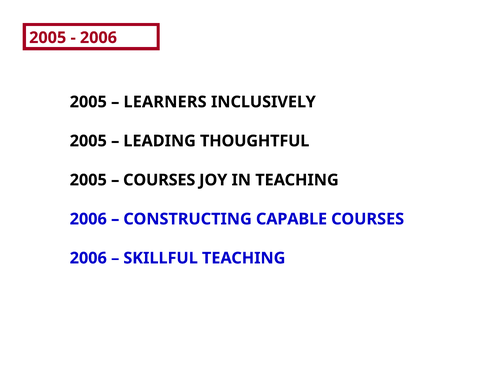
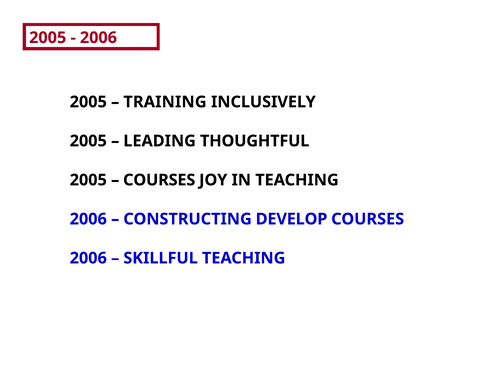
LEARNERS: LEARNERS -> TRAINING
CAPABLE: CAPABLE -> DEVELOP
